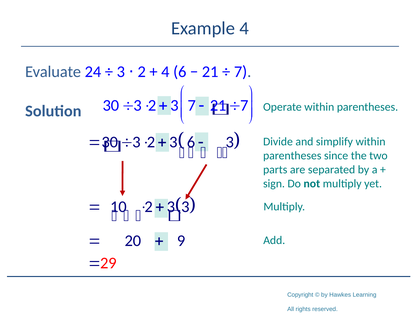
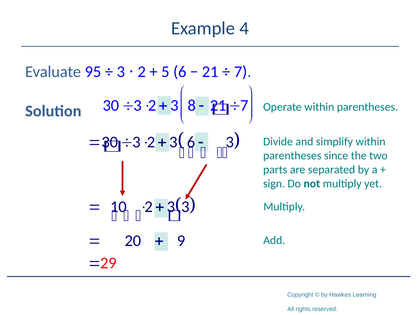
24: 24 -> 95
4 at (165, 72): 4 -> 5
3 7: 7 -> 8
